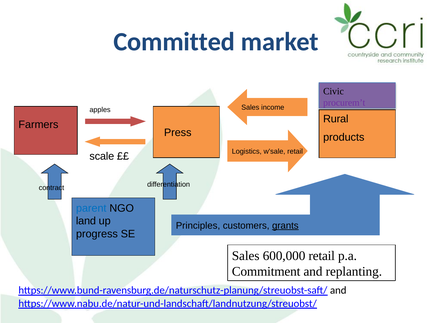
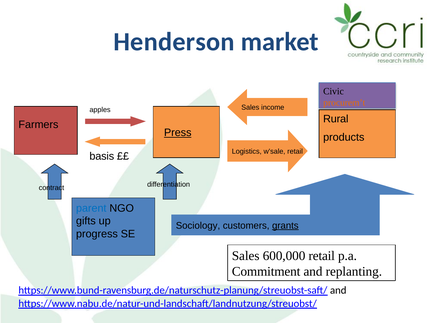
Committed: Committed -> Henderson
procurem’t colour: purple -> orange
Press underline: none -> present
scale: scale -> basis
land: land -> gifts
Principles: Principles -> Sociology
